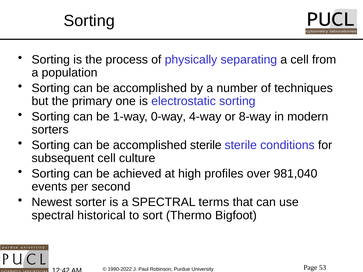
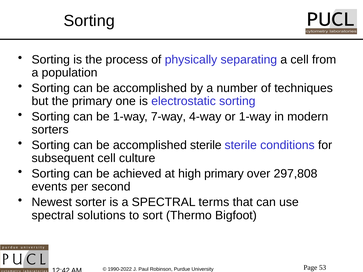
0-way: 0-way -> 7-way
or 8-way: 8-way -> 1-way
high profiles: profiles -> primary
981,040: 981,040 -> 297,808
historical: historical -> solutions
